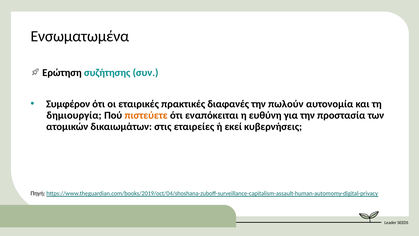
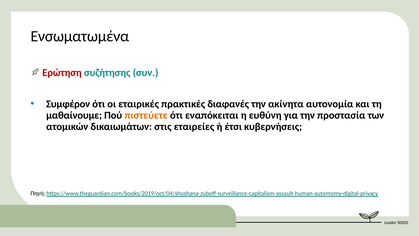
Ερώτηση colour: black -> red
πωλούν: πωλούν -> ακίνητα
δημιουργία: δημιουργία -> μαθαίνουμε
εκεί: εκεί -> έτσι
